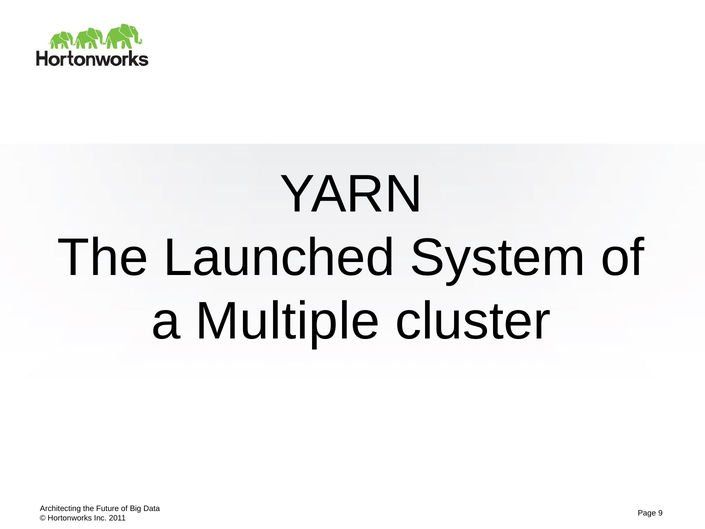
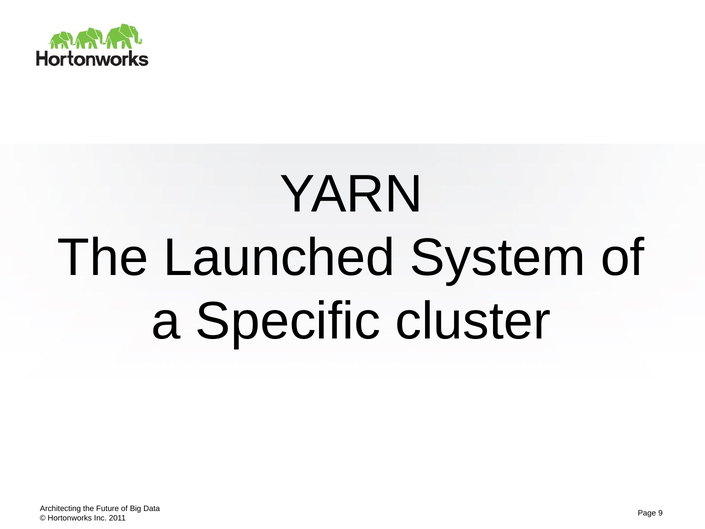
Multiple: Multiple -> Specific
